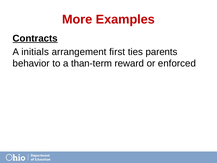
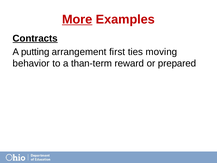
More underline: none -> present
initials: initials -> putting
parents: parents -> moving
enforced: enforced -> prepared
